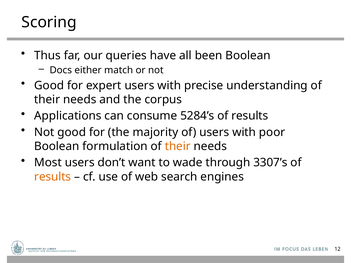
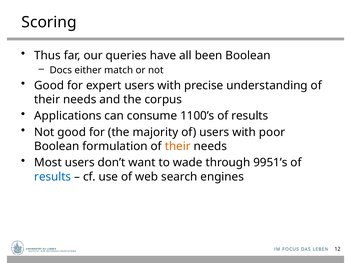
5284’s: 5284’s -> 1100’s
3307’s: 3307’s -> 9951’s
results at (53, 177) colour: orange -> blue
